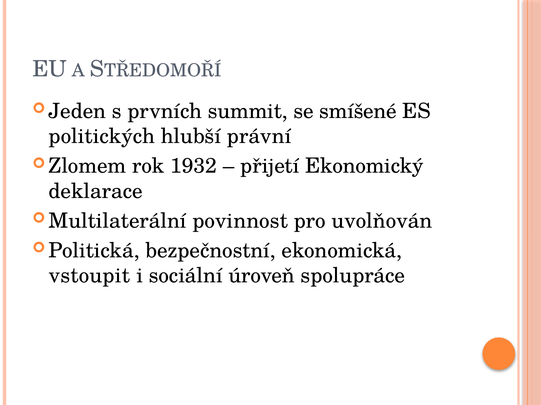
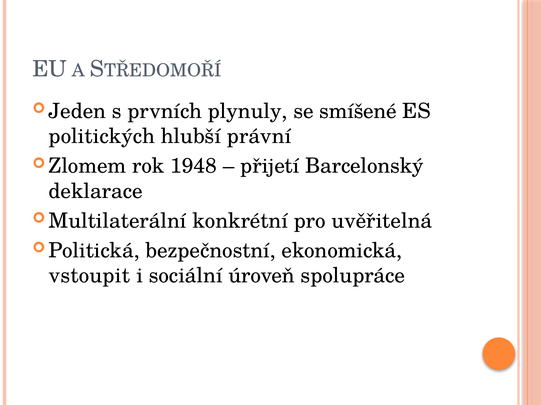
summit: summit -> plynuly
1932: 1932 -> 1948
Ekonomický: Ekonomický -> Barcelonský
povinnost: povinnost -> konkrétní
uvolňován: uvolňován -> uvěřitelná
